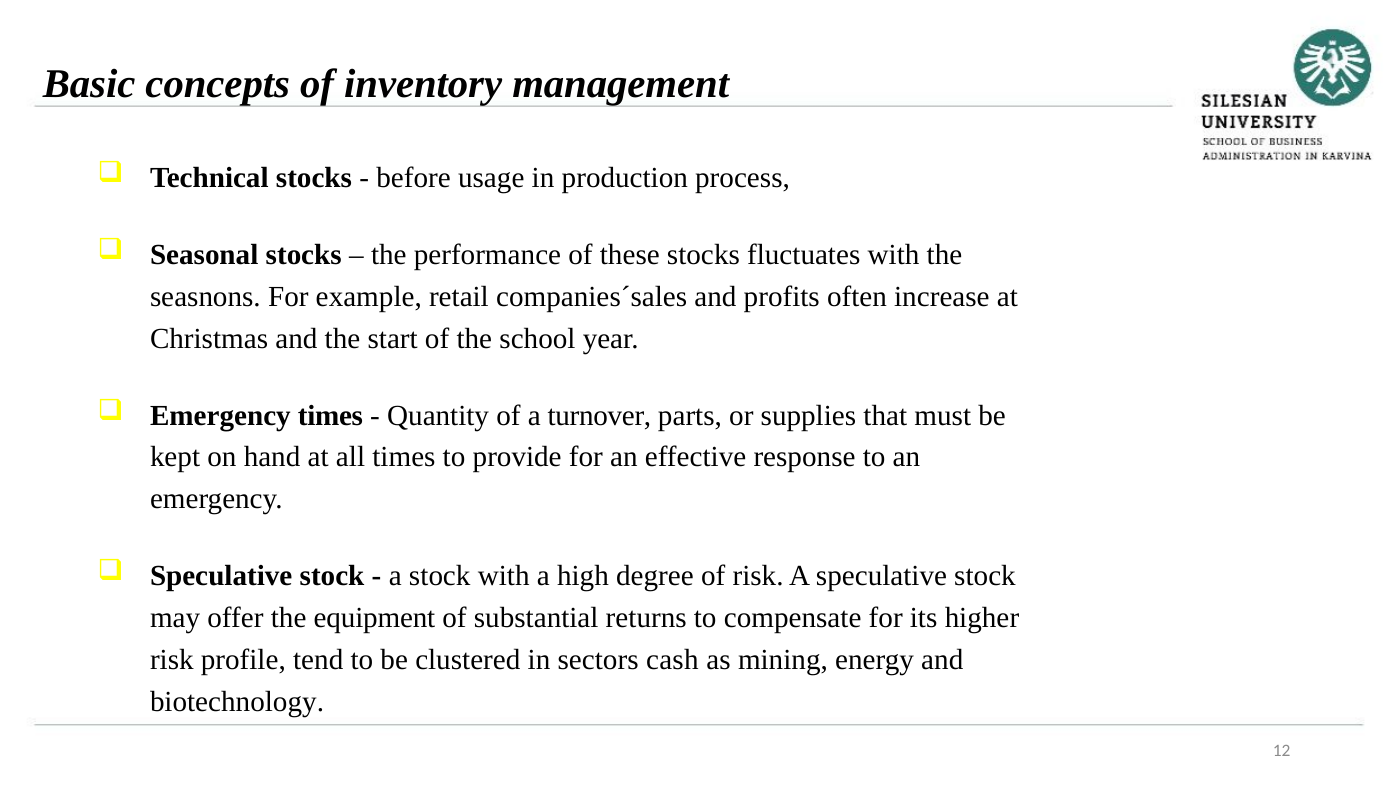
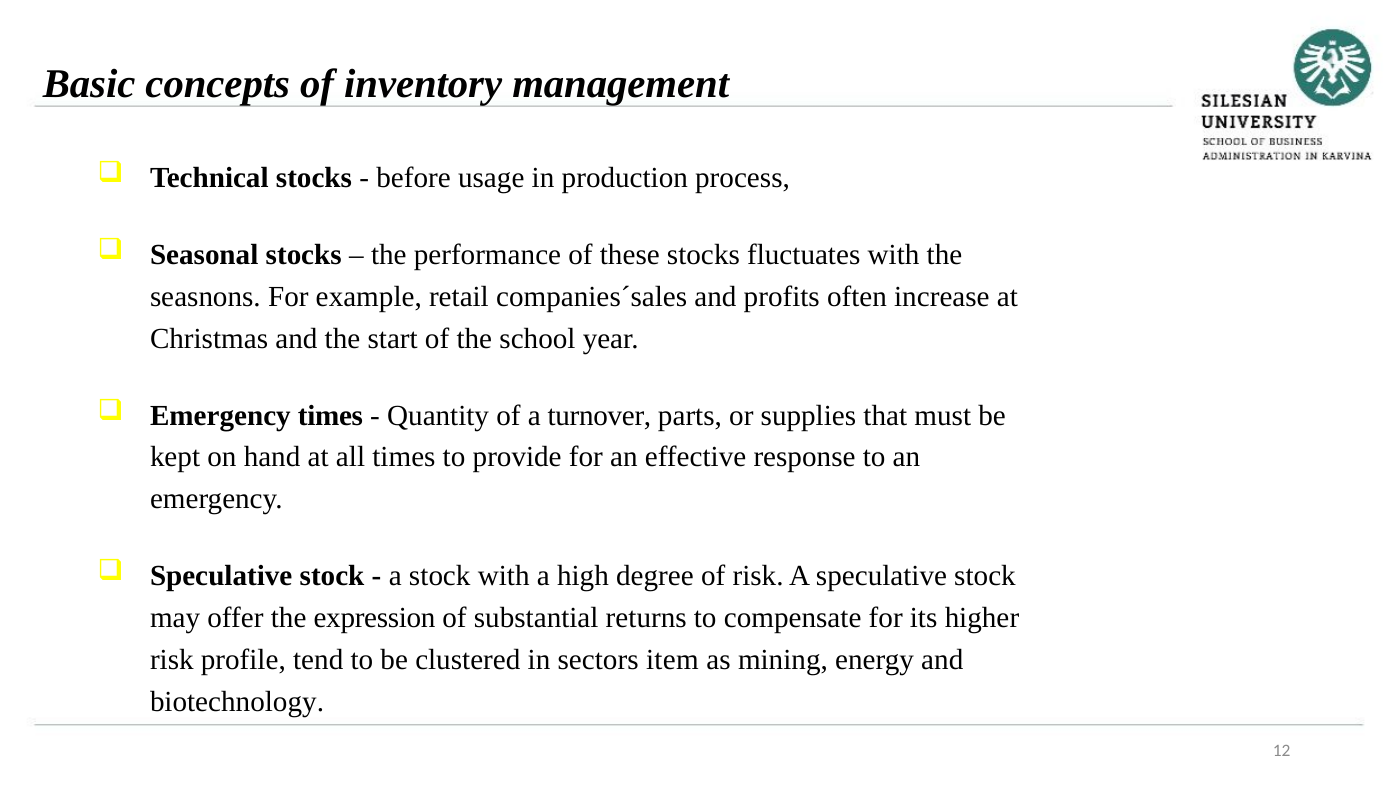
equipment: equipment -> expression
cash: cash -> item
